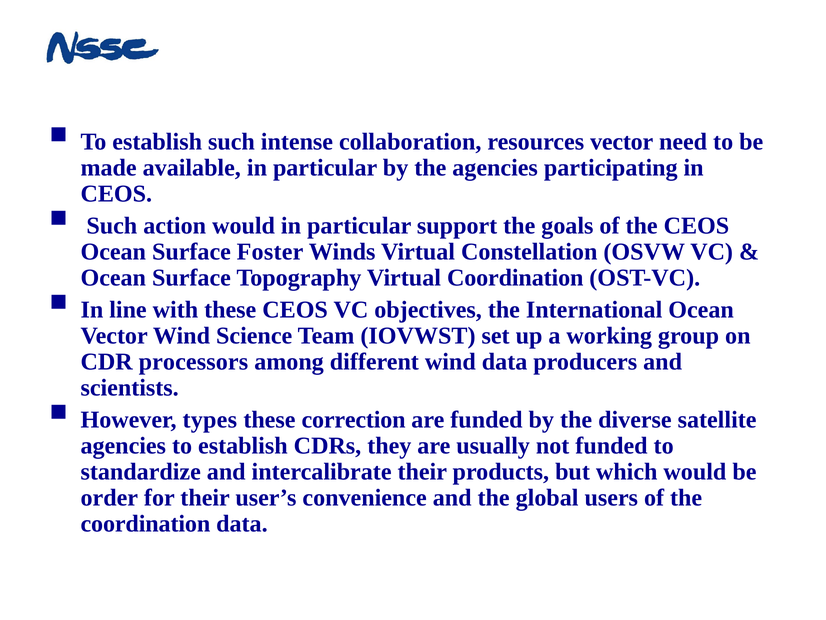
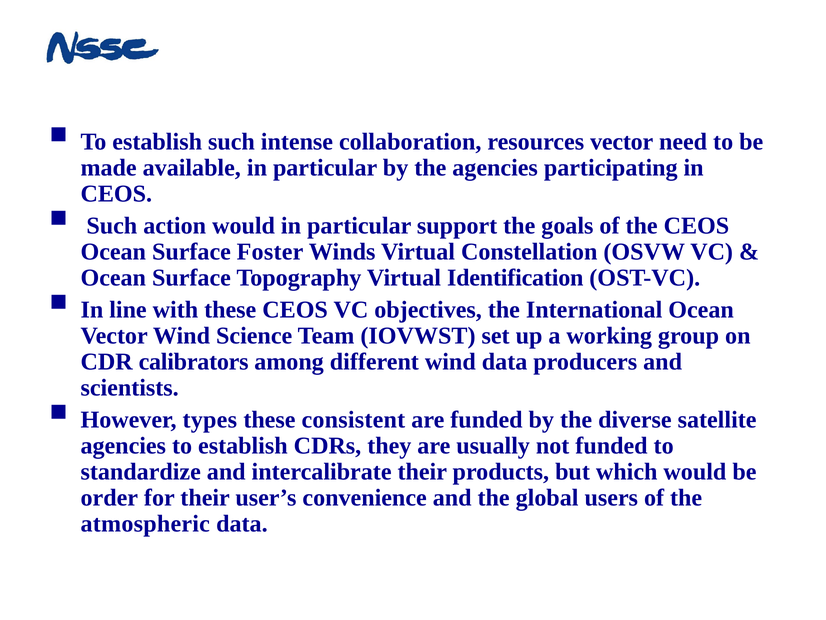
Virtual Coordination: Coordination -> Identification
processors: processors -> calibrators
correction: correction -> consistent
coordination at (145, 523): coordination -> atmospheric
